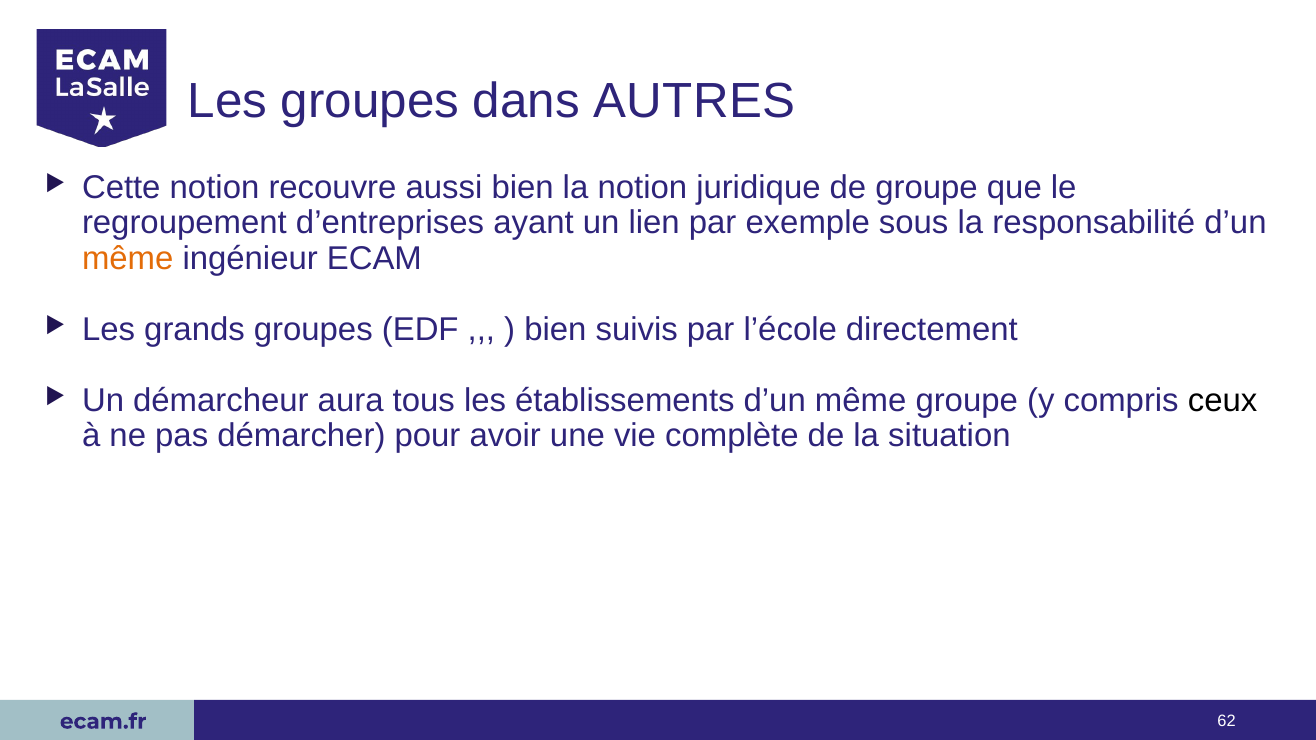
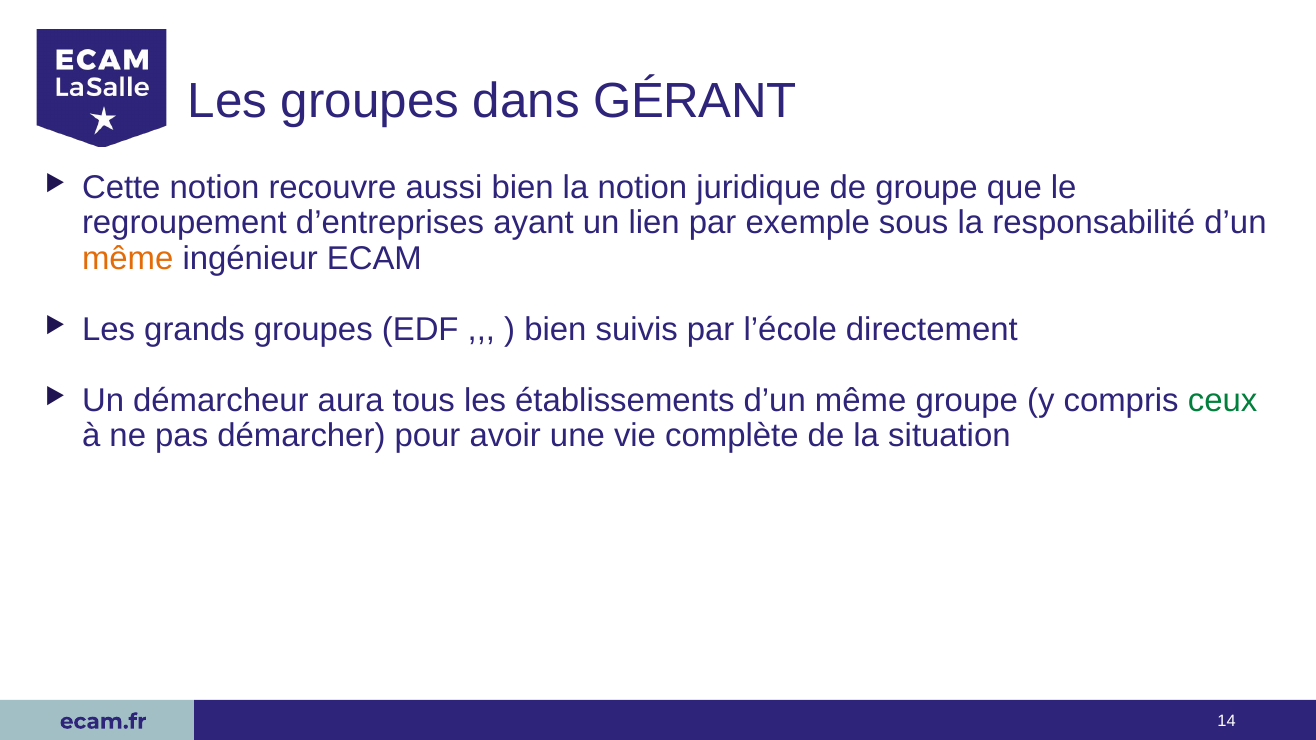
AUTRES: AUTRES -> GÉRANT
ceux colour: black -> green
62: 62 -> 14
